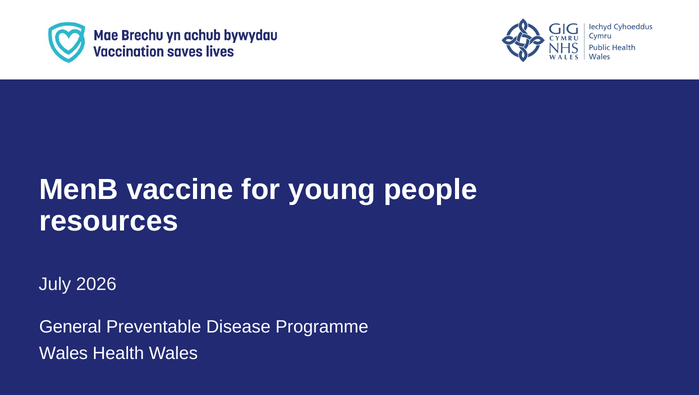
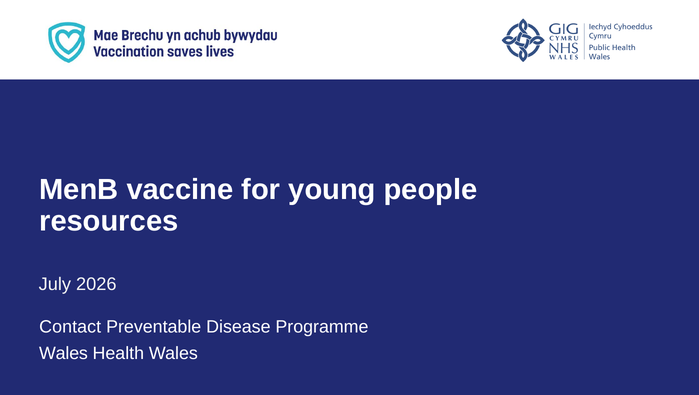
General: General -> Contact
